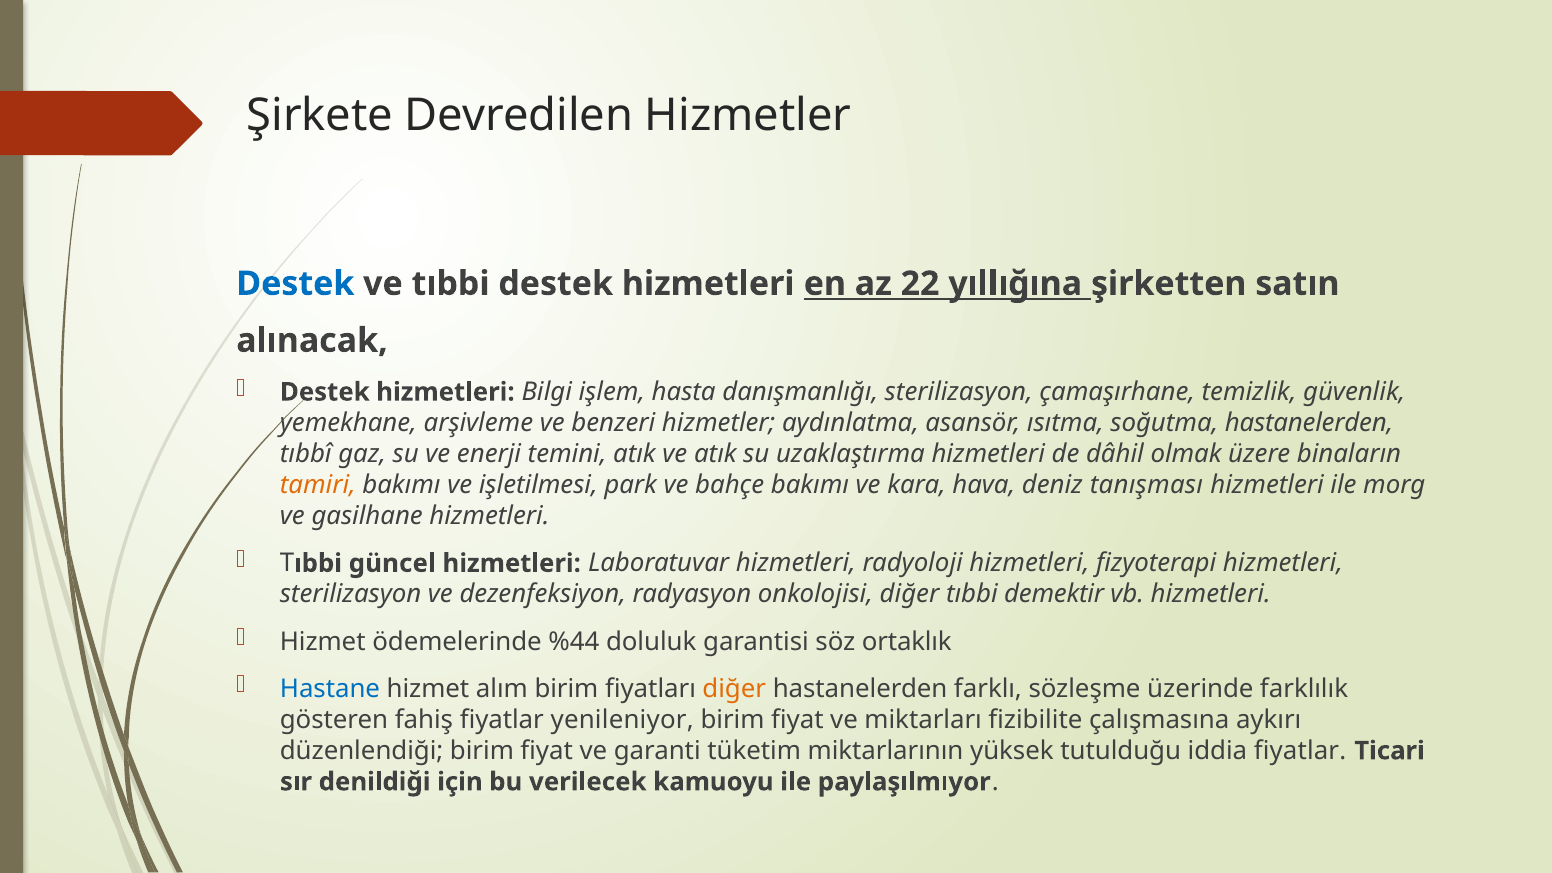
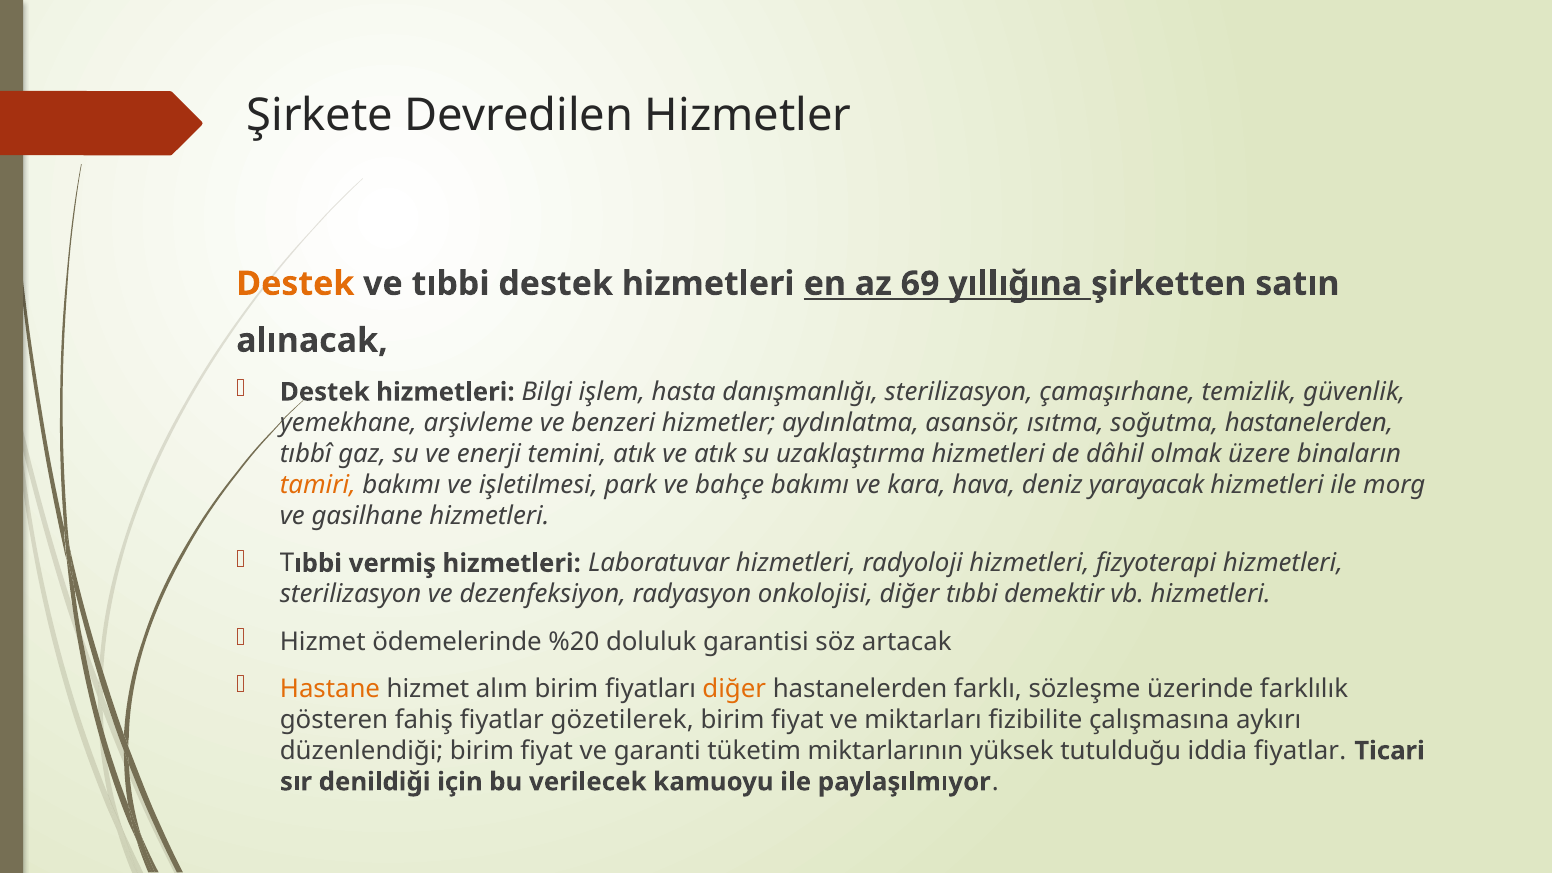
Destek at (295, 284) colour: blue -> orange
22: 22 -> 69
tanışması: tanışması -> yarayacak
güncel: güncel -> vermiş
%44: %44 -> %20
ortaklık: ortaklık -> artacak
Hastane colour: blue -> orange
yenileniyor: yenileniyor -> gözetilerek
